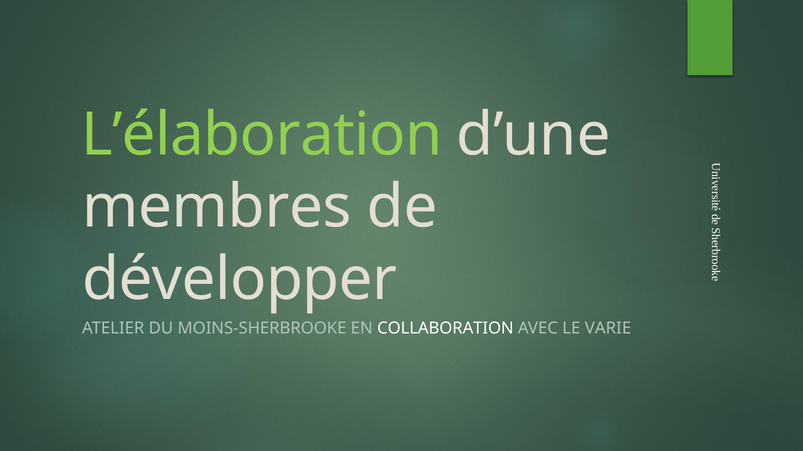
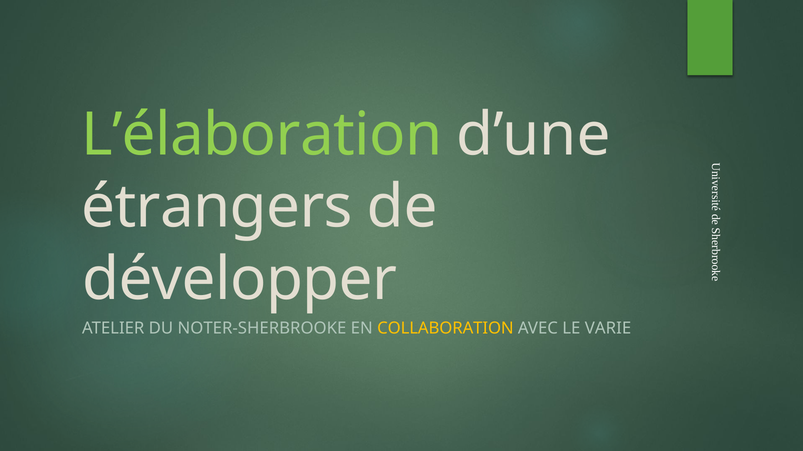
membres: membres -> étrangers
MOINS-SHERBROOKE: MOINS-SHERBROOKE -> NOTER-SHERBROOKE
COLLABORATION colour: white -> yellow
